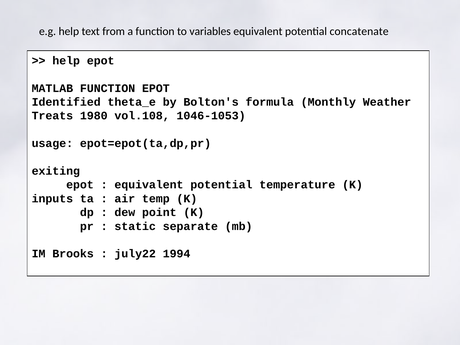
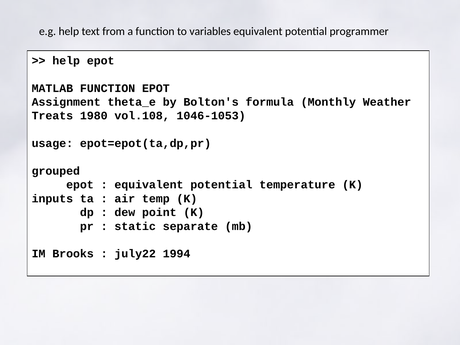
concatenate: concatenate -> programmer
Identified: Identified -> Assignment
exiting: exiting -> grouped
